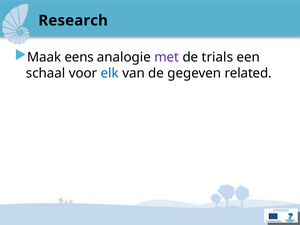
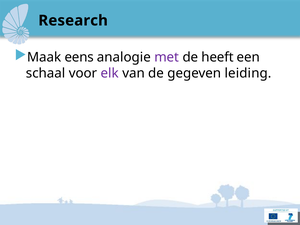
trials: trials -> heeft
elk colour: blue -> purple
related: related -> leiding
